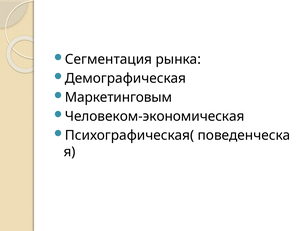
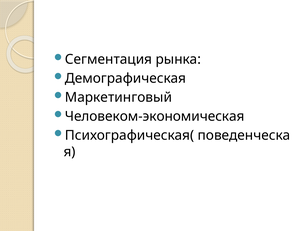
Маркетинговым: Маркетинговым -> Маркетинговый
